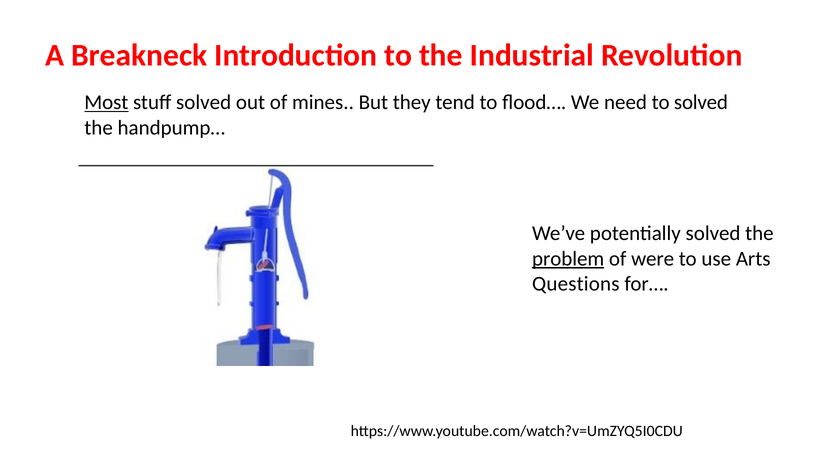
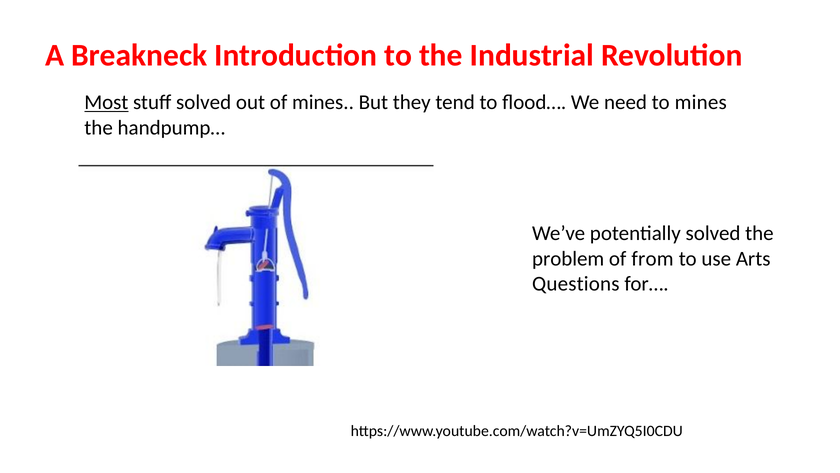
to solved: solved -> mines
problem underline: present -> none
were: were -> from
